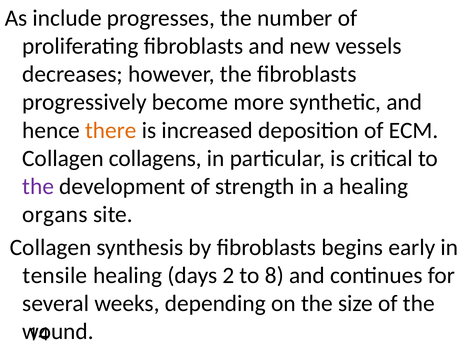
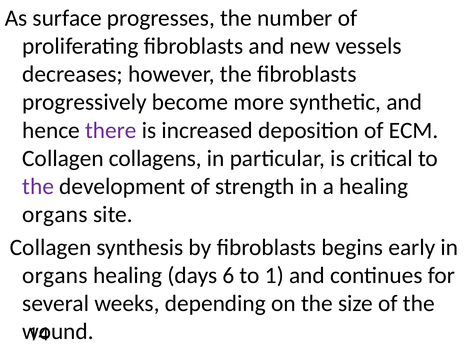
include: include -> surface
there colour: orange -> purple
tensile at (55, 275): tensile -> organs
2: 2 -> 6
8: 8 -> 1
